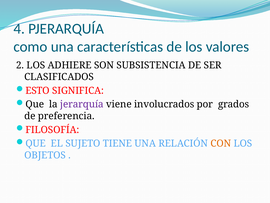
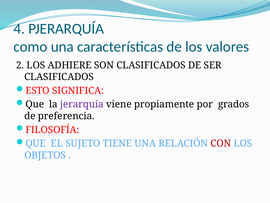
SON SUBSISTENCIA: SUBSISTENCIA -> CLASIFICADOS
involucrados: involucrados -> propiamente
CON colour: orange -> red
